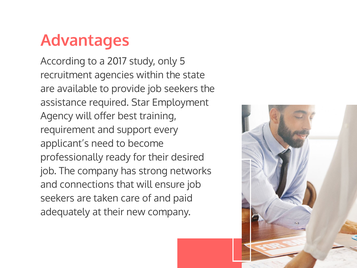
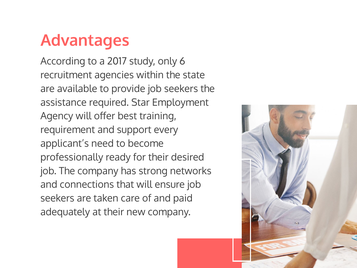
5: 5 -> 6
